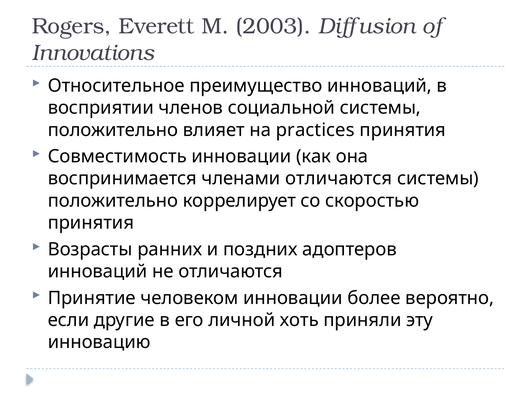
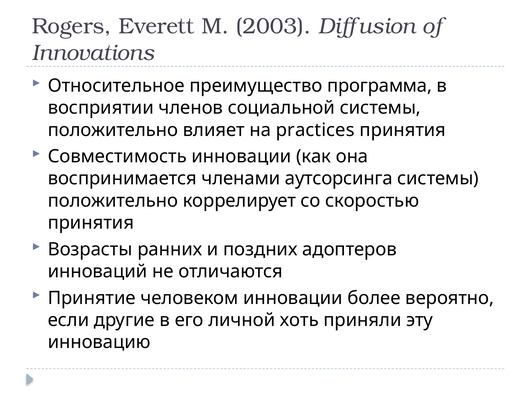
преимущество инноваций: инноваций -> программа
членами отличаются: отличаются -> аутсорсинга
